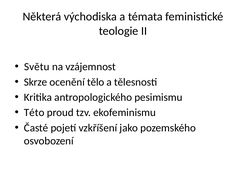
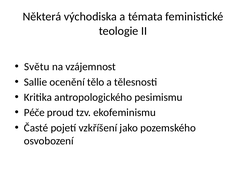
Skrze: Skrze -> Sallie
Této: Této -> Péče
